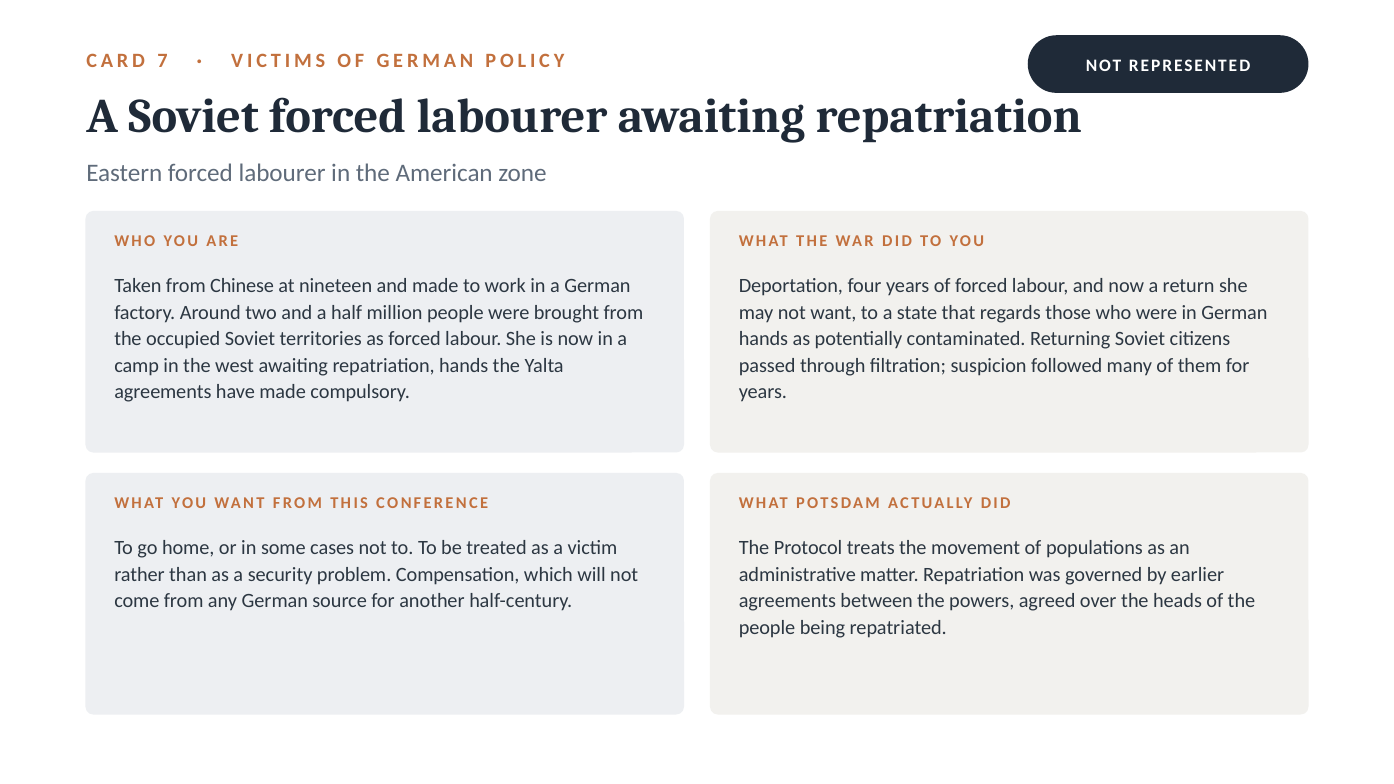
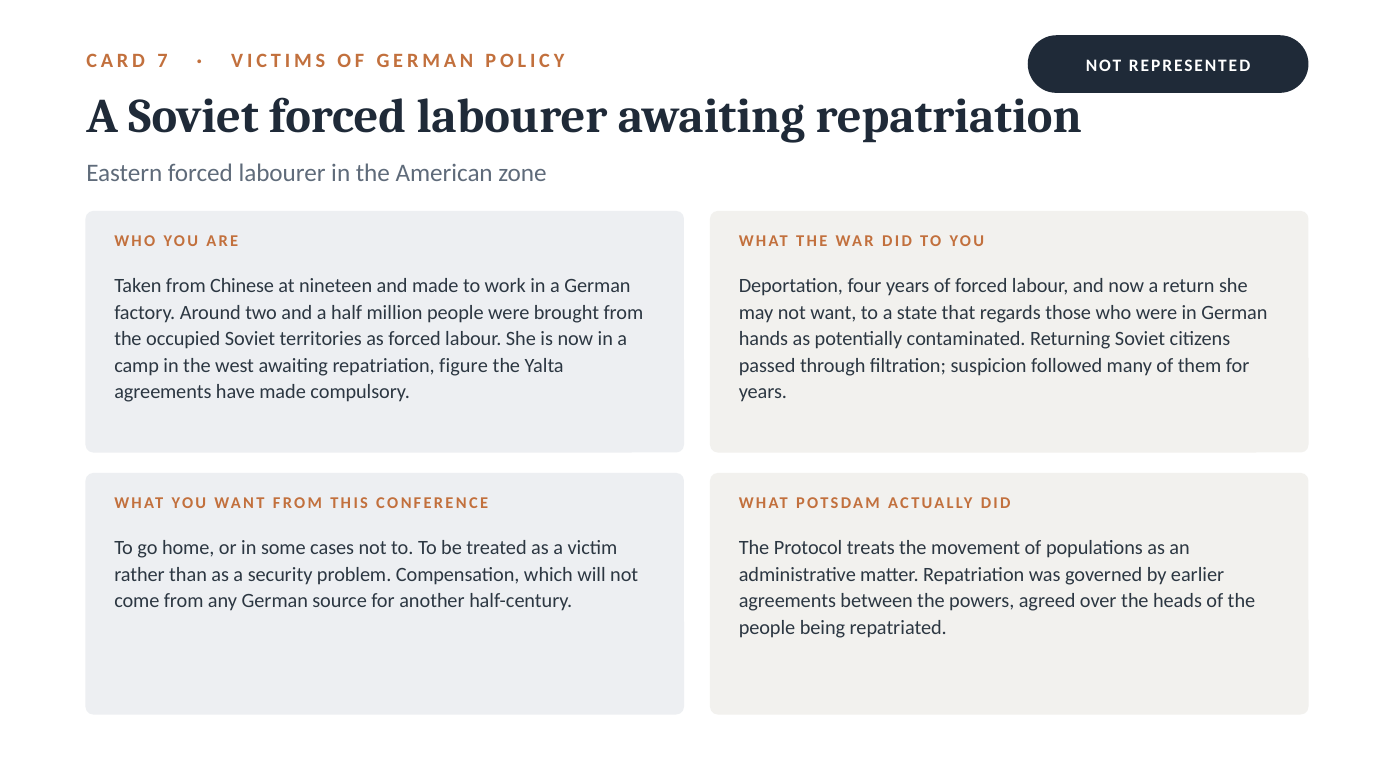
repatriation hands: hands -> figure
